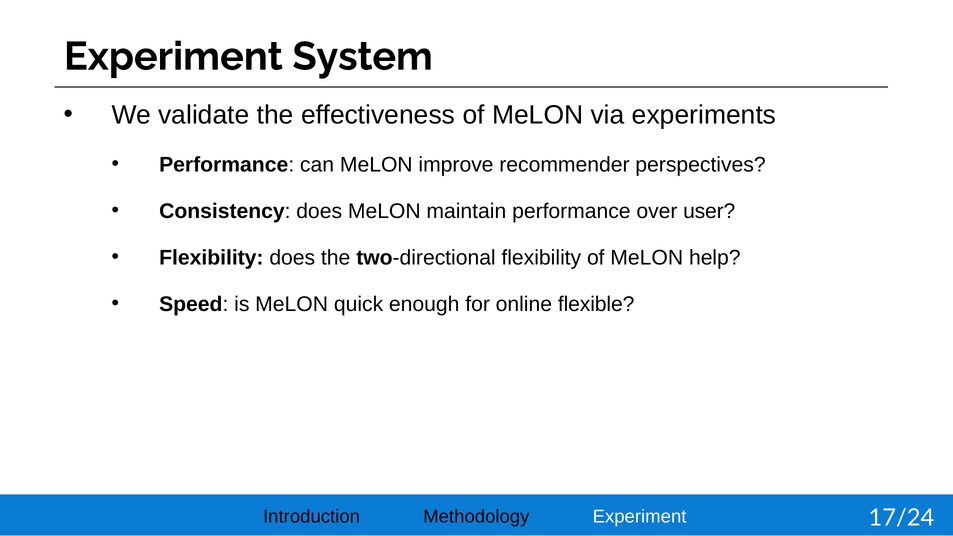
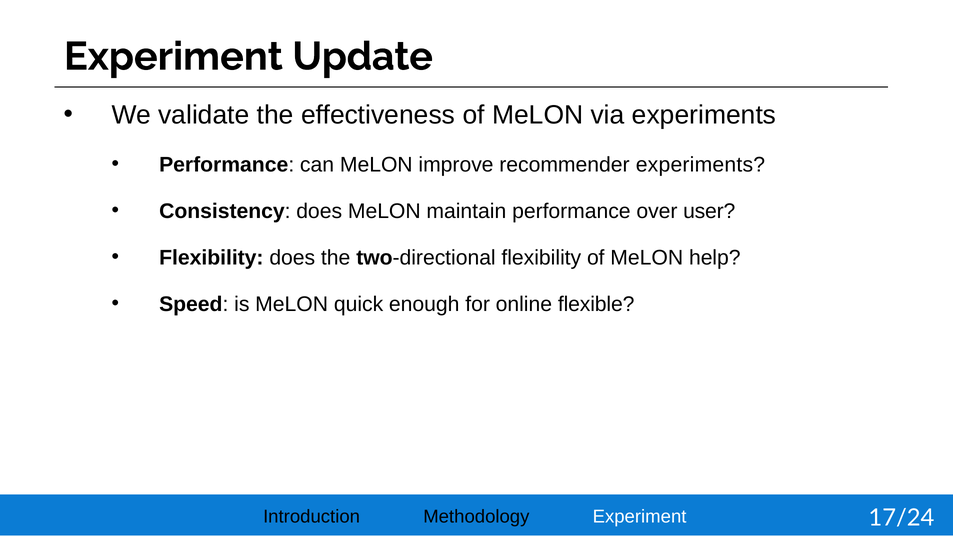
System: System -> Update
recommender perspectives: perspectives -> experiments
